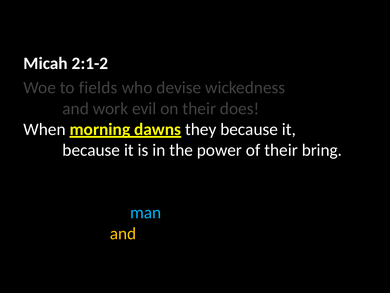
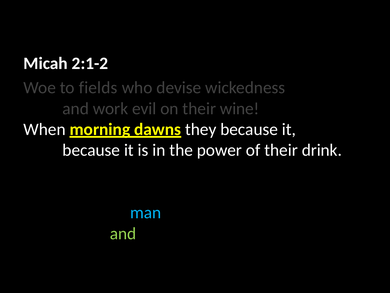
does: does -> wine
bring: bring -> drink
and at (123, 233) colour: yellow -> light green
